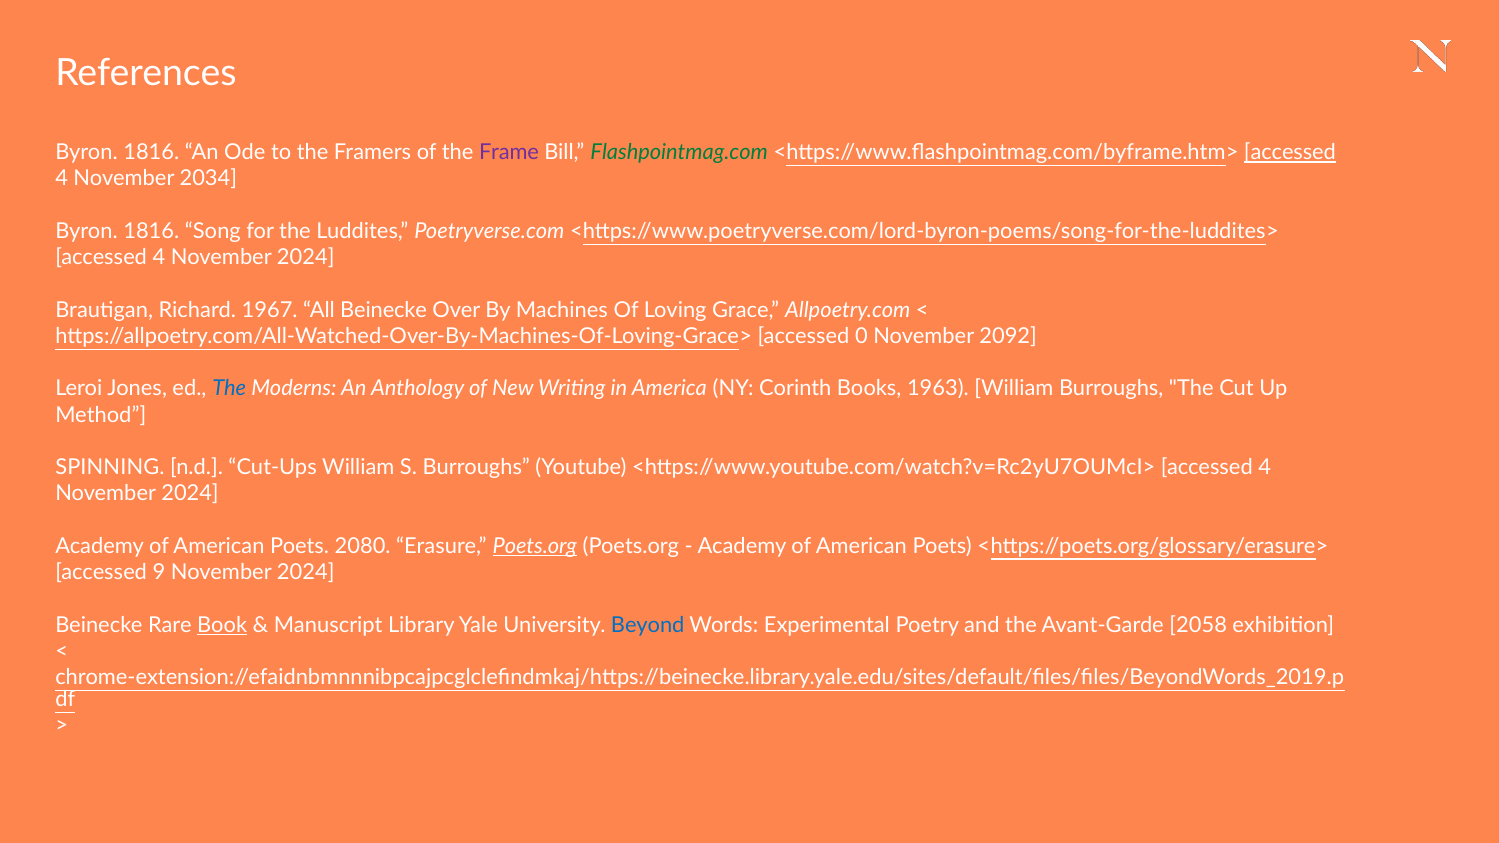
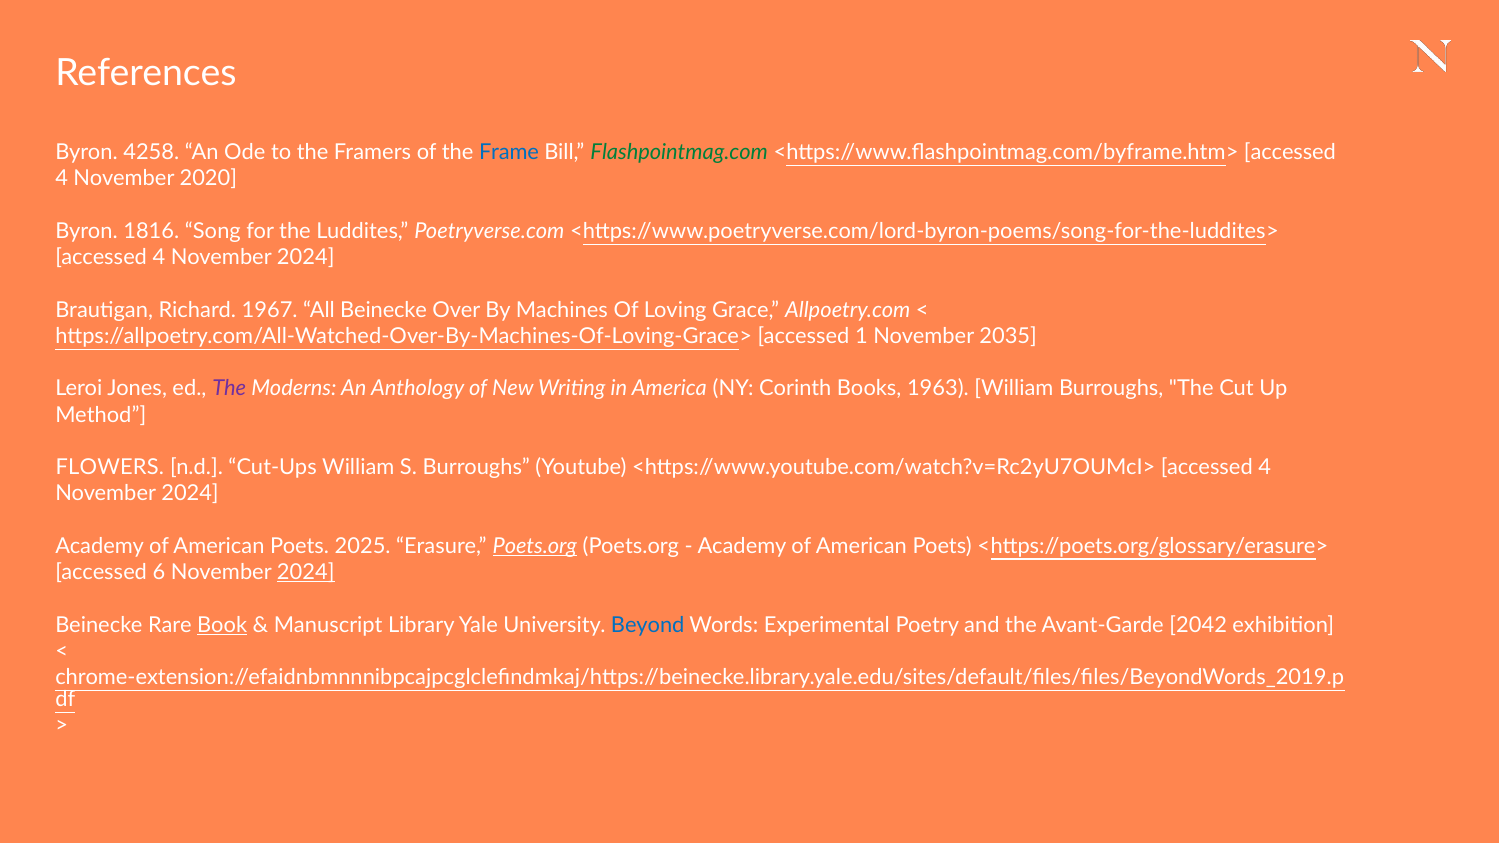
1816 at (151, 153): 1816 -> 4258
Frame colour: purple -> blue
accessed at (1290, 153) underline: present -> none
2034: 2034 -> 2020
0: 0 -> 1
2092: 2092 -> 2035
The at (229, 389) colour: blue -> purple
SPINNING: SPINNING -> FLOWERS
2080: 2080 -> 2025
9: 9 -> 6
2024 at (306, 573) underline: none -> present
2058: 2058 -> 2042
